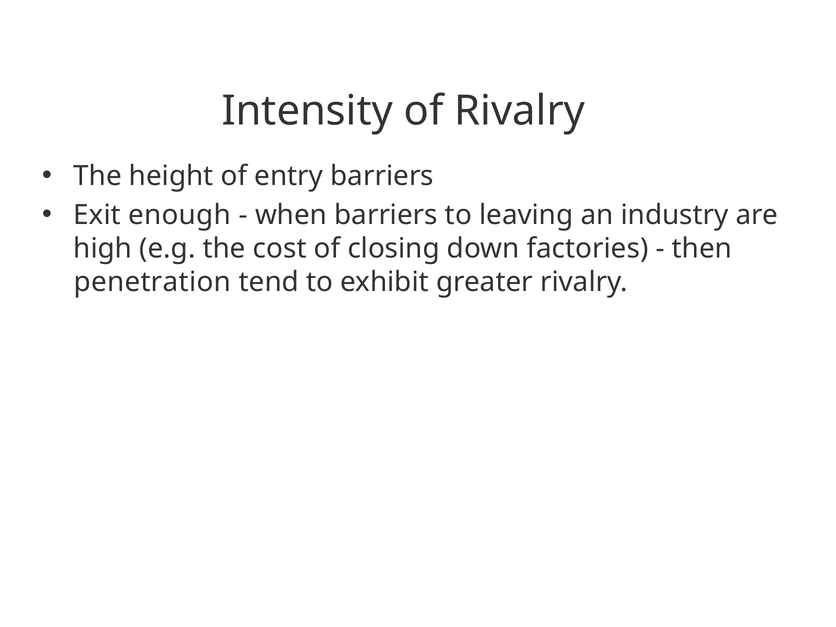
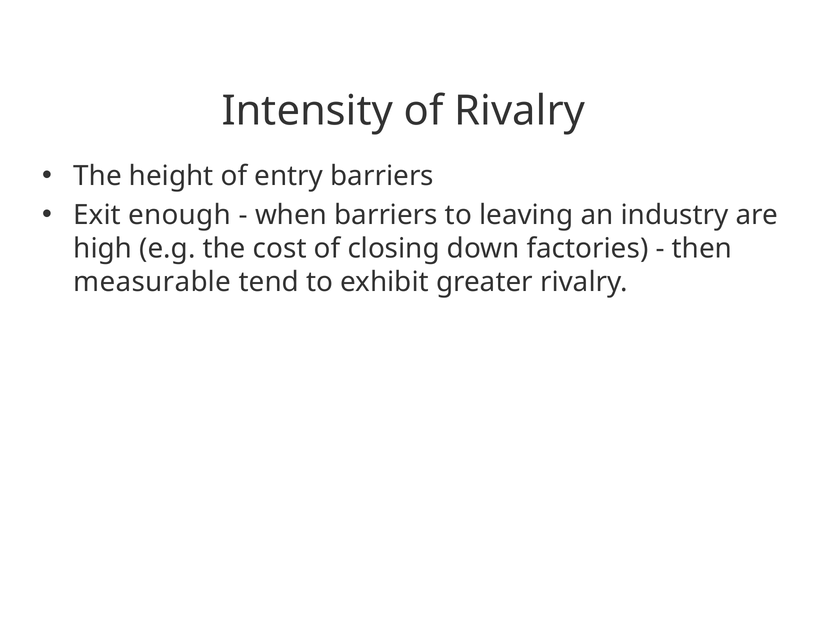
penetration: penetration -> measurable
